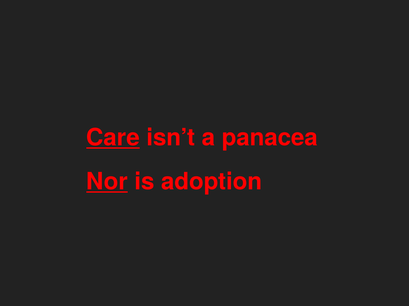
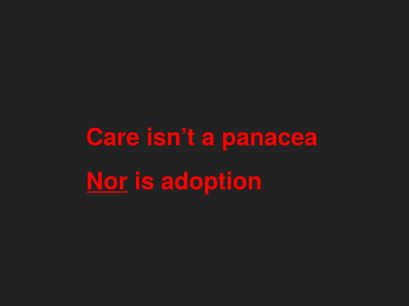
Care underline: present -> none
